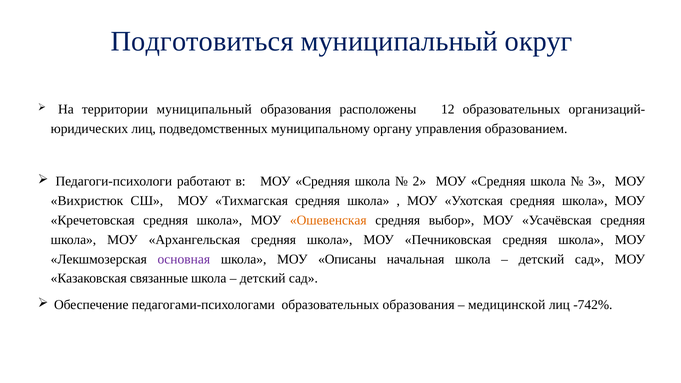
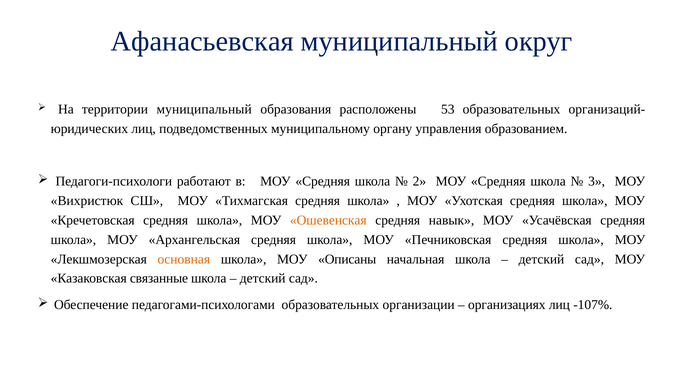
Подготовиться: Подготовиться -> Афанасьевская
12: 12 -> 53
выбор: выбор -> навык
основная colour: purple -> orange
образовательных образования: образования -> организации
медицинской: медицинской -> организациях
-742%: -742% -> -107%
